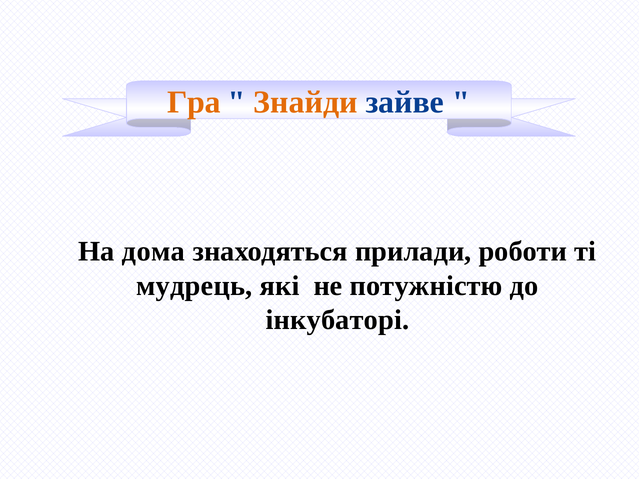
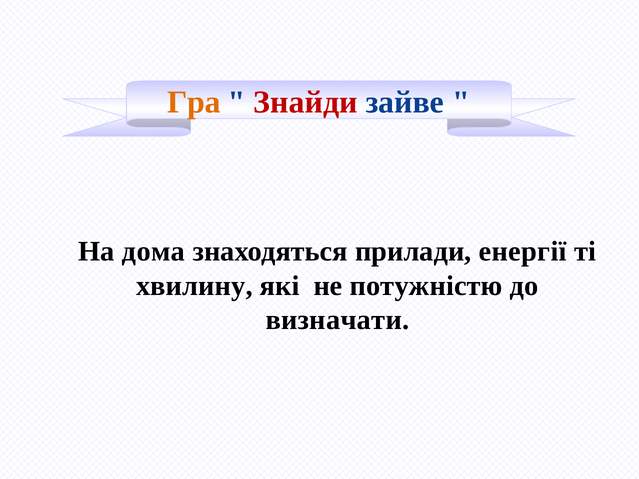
Знайди colour: orange -> red
роботи: роботи -> енергії
мудрець: мудрець -> хвилину
інкубаторі: інкубаторі -> визначати
